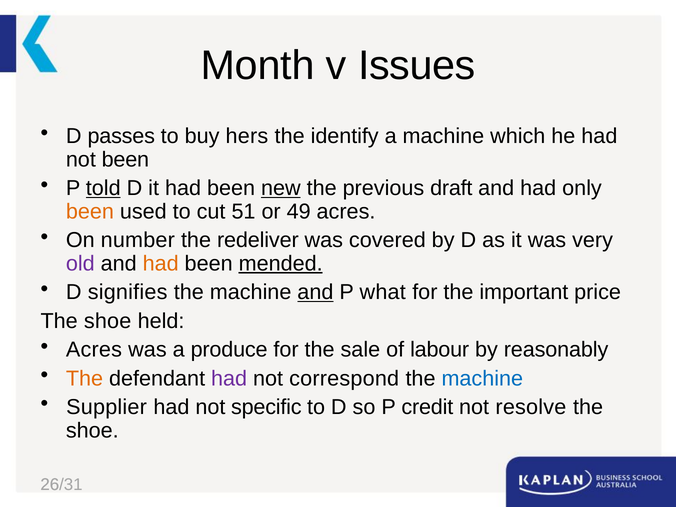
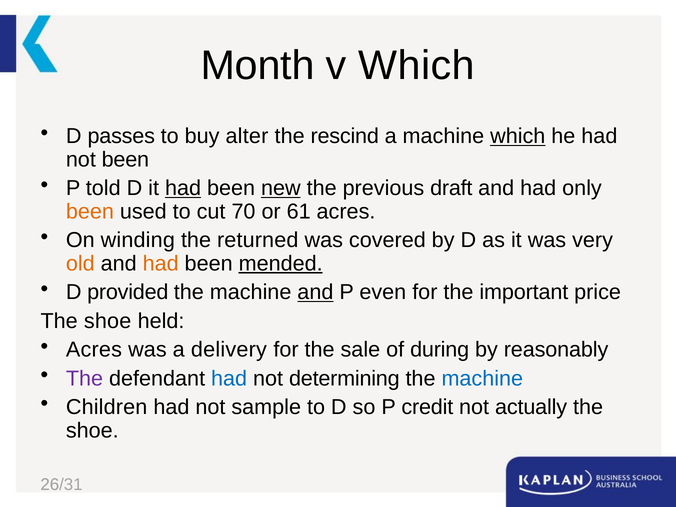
v Issues: Issues -> Which
hers: hers -> alter
identify: identify -> rescind
which at (518, 136) underline: none -> present
told underline: present -> none
had at (183, 188) underline: none -> present
51: 51 -> 70
49: 49 -> 61
number: number -> winding
redeliver: redeliver -> returned
old colour: purple -> orange
signifies: signifies -> provided
what: what -> even
produce: produce -> delivery
labour: labour -> during
The at (85, 378) colour: orange -> purple
had at (229, 378) colour: purple -> blue
correspond: correspond -> determining
Supplier: Supplier -> Children
specific: specific -> sample
resolve: resolve -> actually
